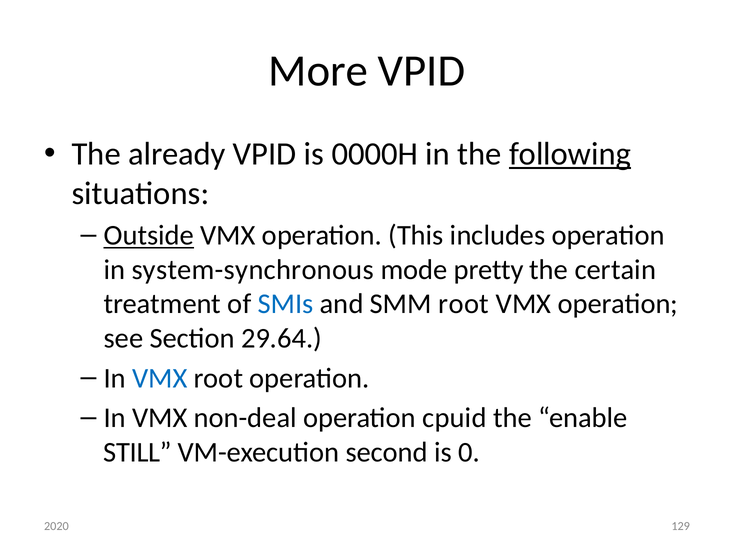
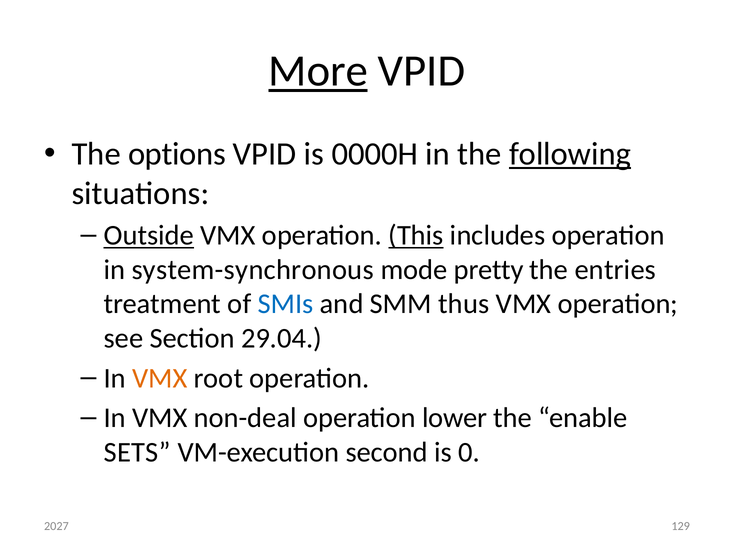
More underline: none -> present
already: already -> options
This underline: none -> present
certain: certain -> entries
SMM root: root -> thus
29.64: 29.64 -> 29.04
VMX at (160, 378) colour: blue -> orange
cpuid: cpuid -> lower
STILL: STILL -> SETS
2020: 2020 -> 2027
